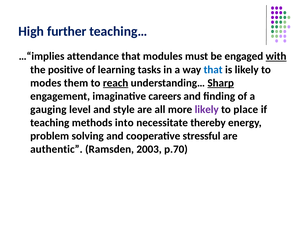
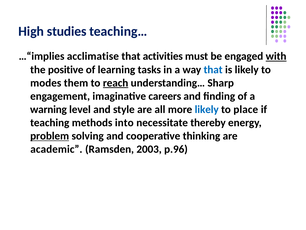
further: further -> studies
attendance: attendance -> acclimatise
modules: modules -> activities
Sharp underline: present -> none
gauging: gauging -> warning
likely at (207, 109) colour: purple -> blue
problem underline: none -> present
stressful: stressful -> thinking
authentic: authentic -> academic
p.70: p.70 -> p.96
